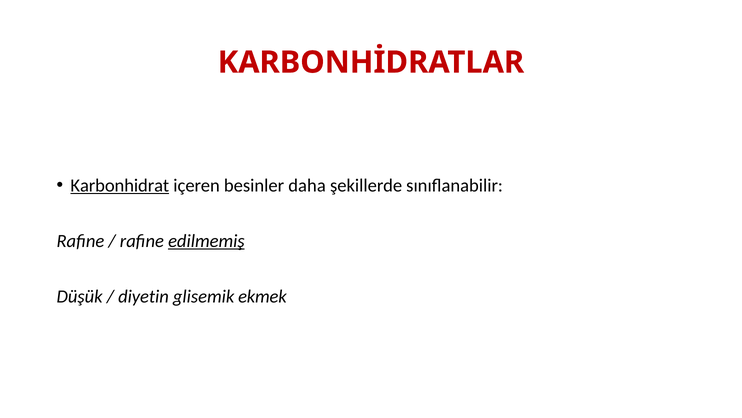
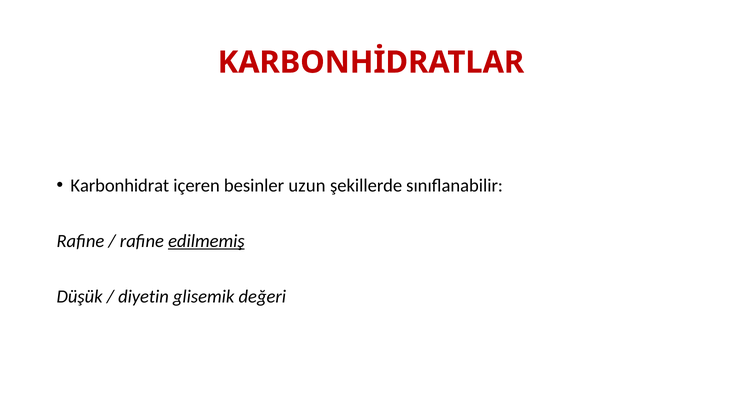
Karbonhidrat underline: present -> none
daha: daha -> uzun
ekmek: ekmek -> değeri
